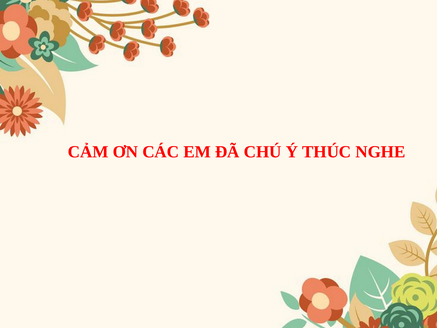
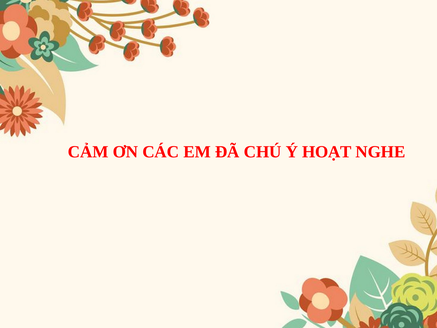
THÚC: THÚC -> HOẠT
